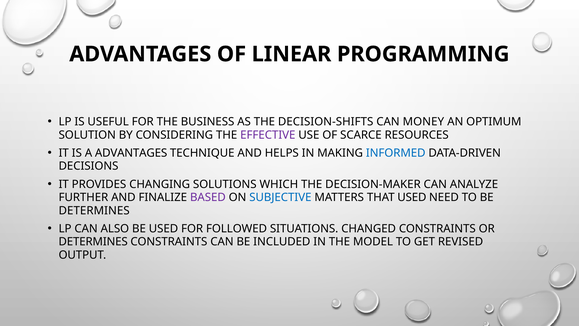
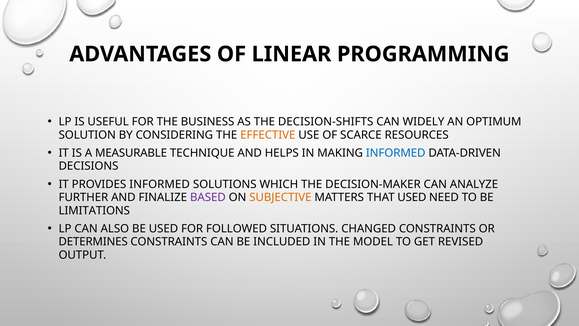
MONEY: MONEY -> WIDELY
EFFECTIVE colour: purple -> orange
A ADVANTAGES: ADVANTAGES -> MEASURABLE
PROVIDES CHANGING: CHANGING -> INFORMED
SUBJECTIVE colour: blue -> orange
DETERMINES at (94, 210): DETERMINES -> LIMITATIONS
